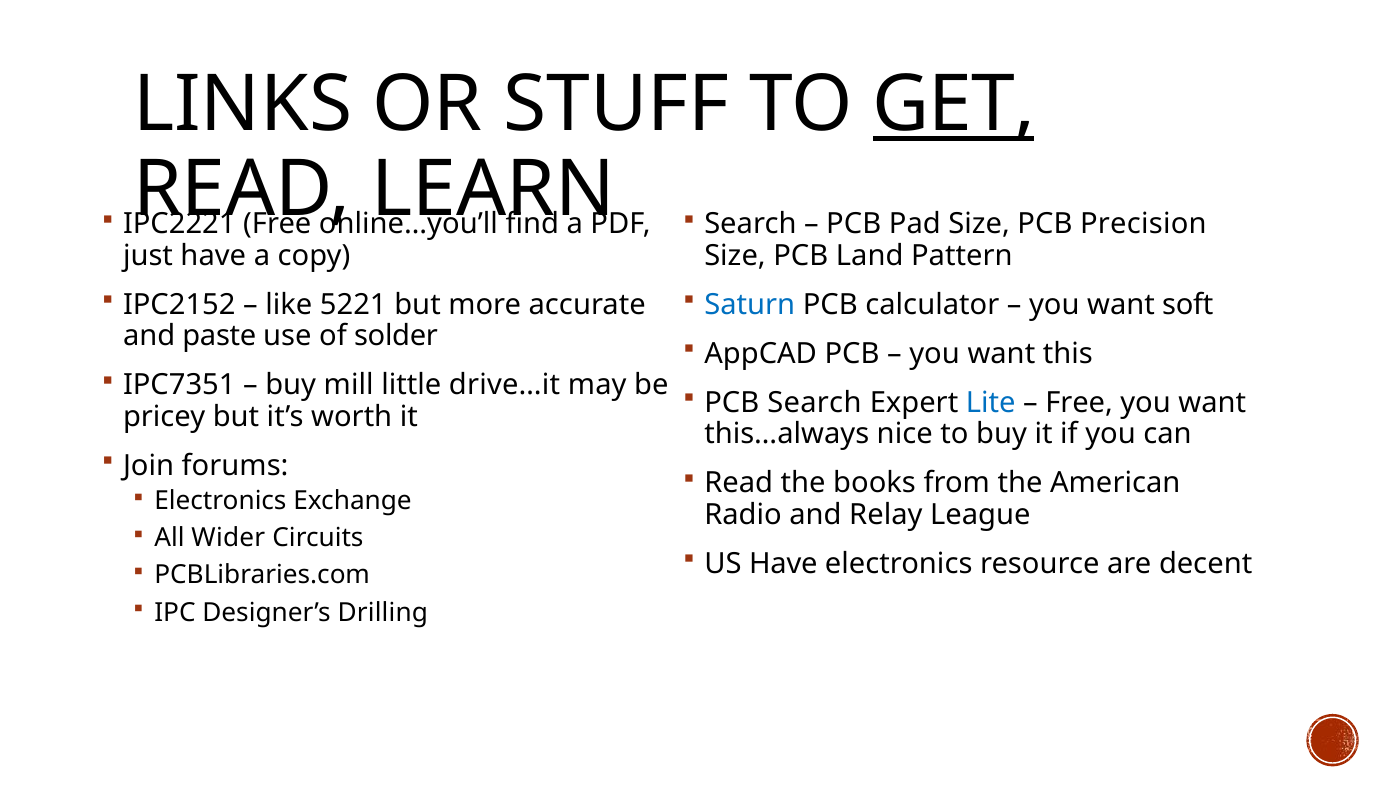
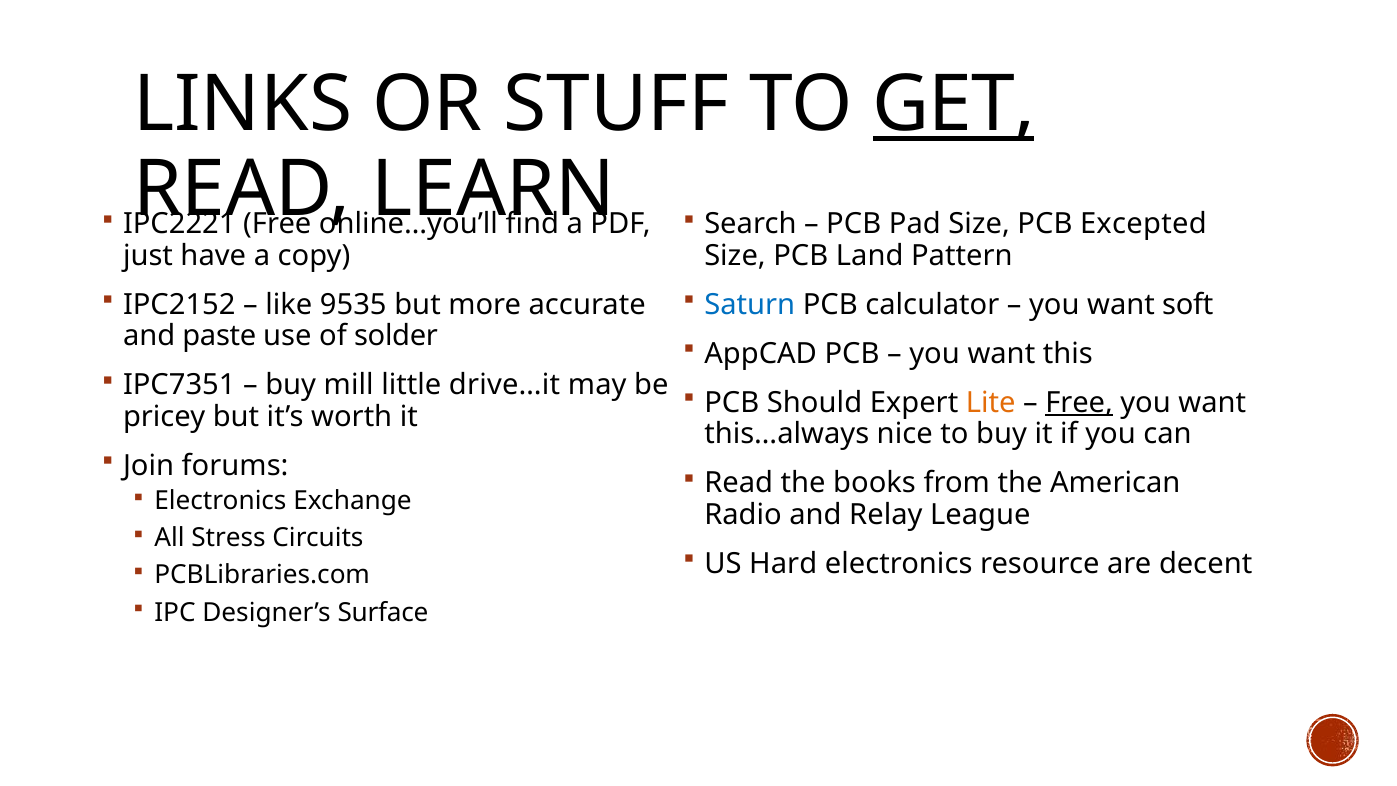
Precision: Precision -> Excepted
5221: 5221 -> 9535
PCB Search: Search -> Should
Lite colour: blue -> orange
Free at (1079, 402) underline: none -> present
Wider: Wider -> Stress
US Have: Have -> Hard
Drilling: Drilling -> Surface
